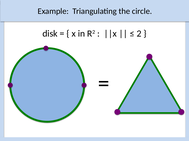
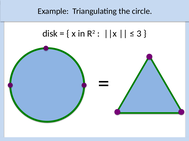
2: 2 -> 3
